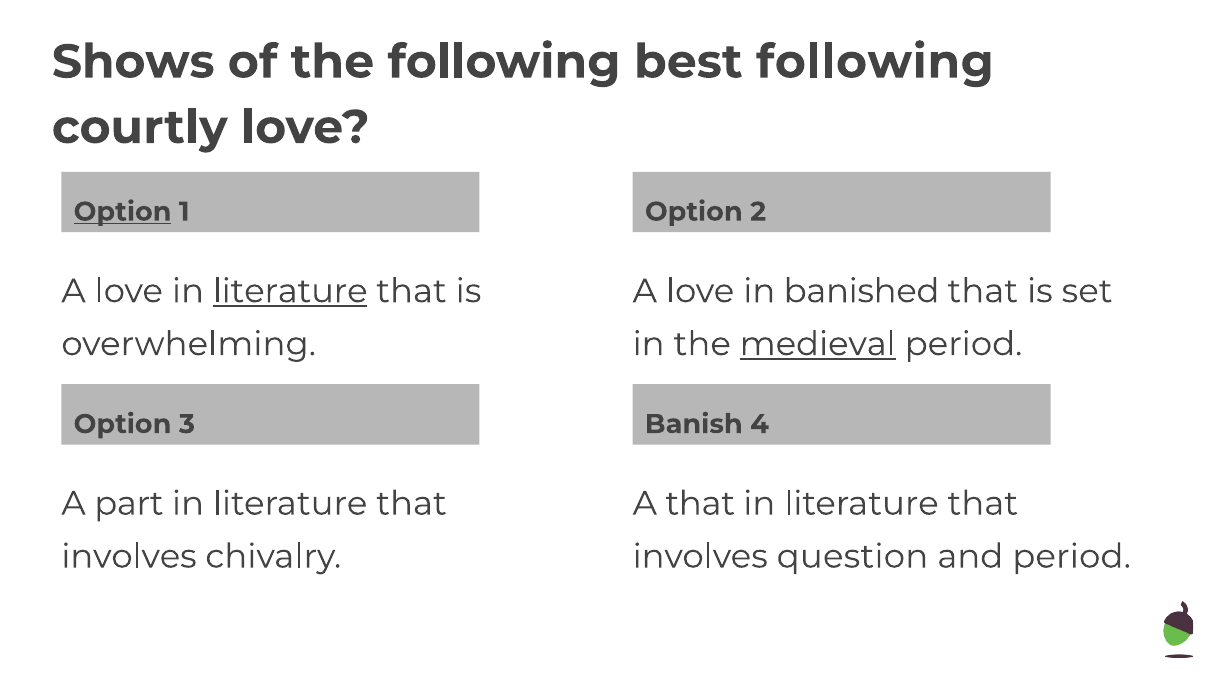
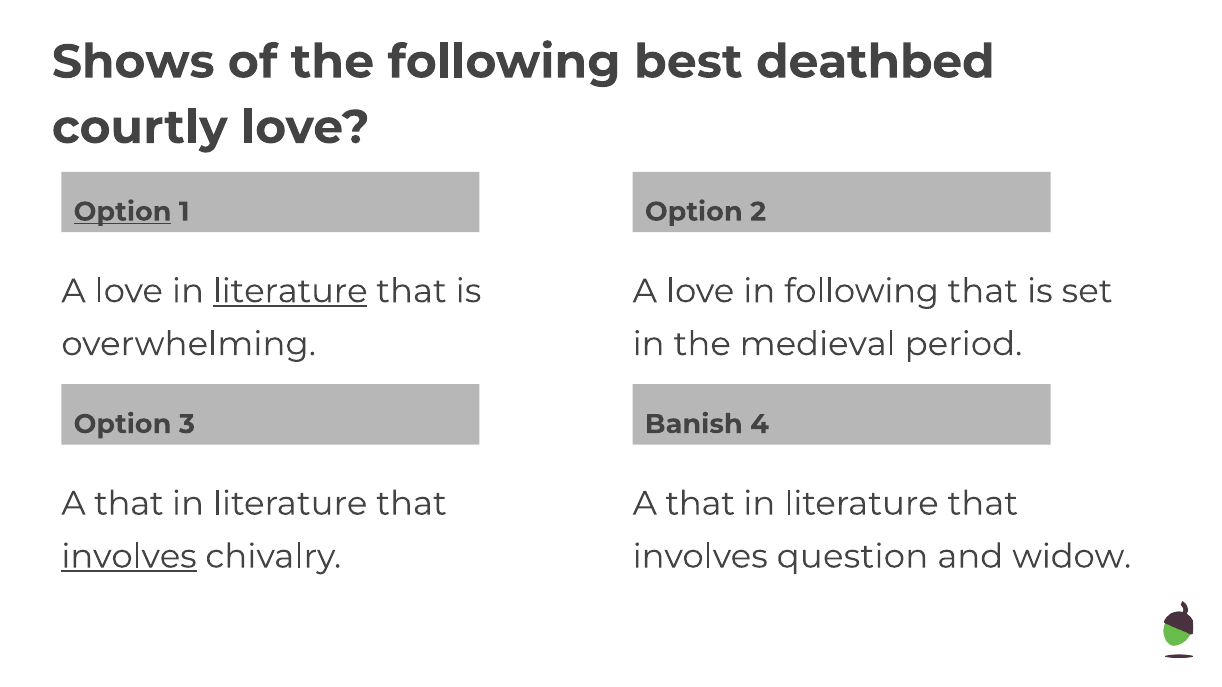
best following: following -> deathbed
in banished: banished -> following
medieval underline: present -> none
part at (129, 504): part -> that
involves at (129, 557) underline: none -> present
and period: period -> widow
